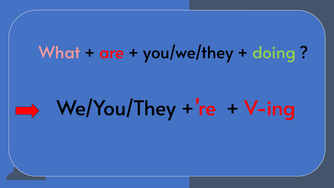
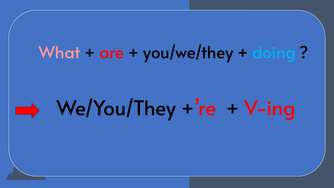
doing colour: light green -> light blue
